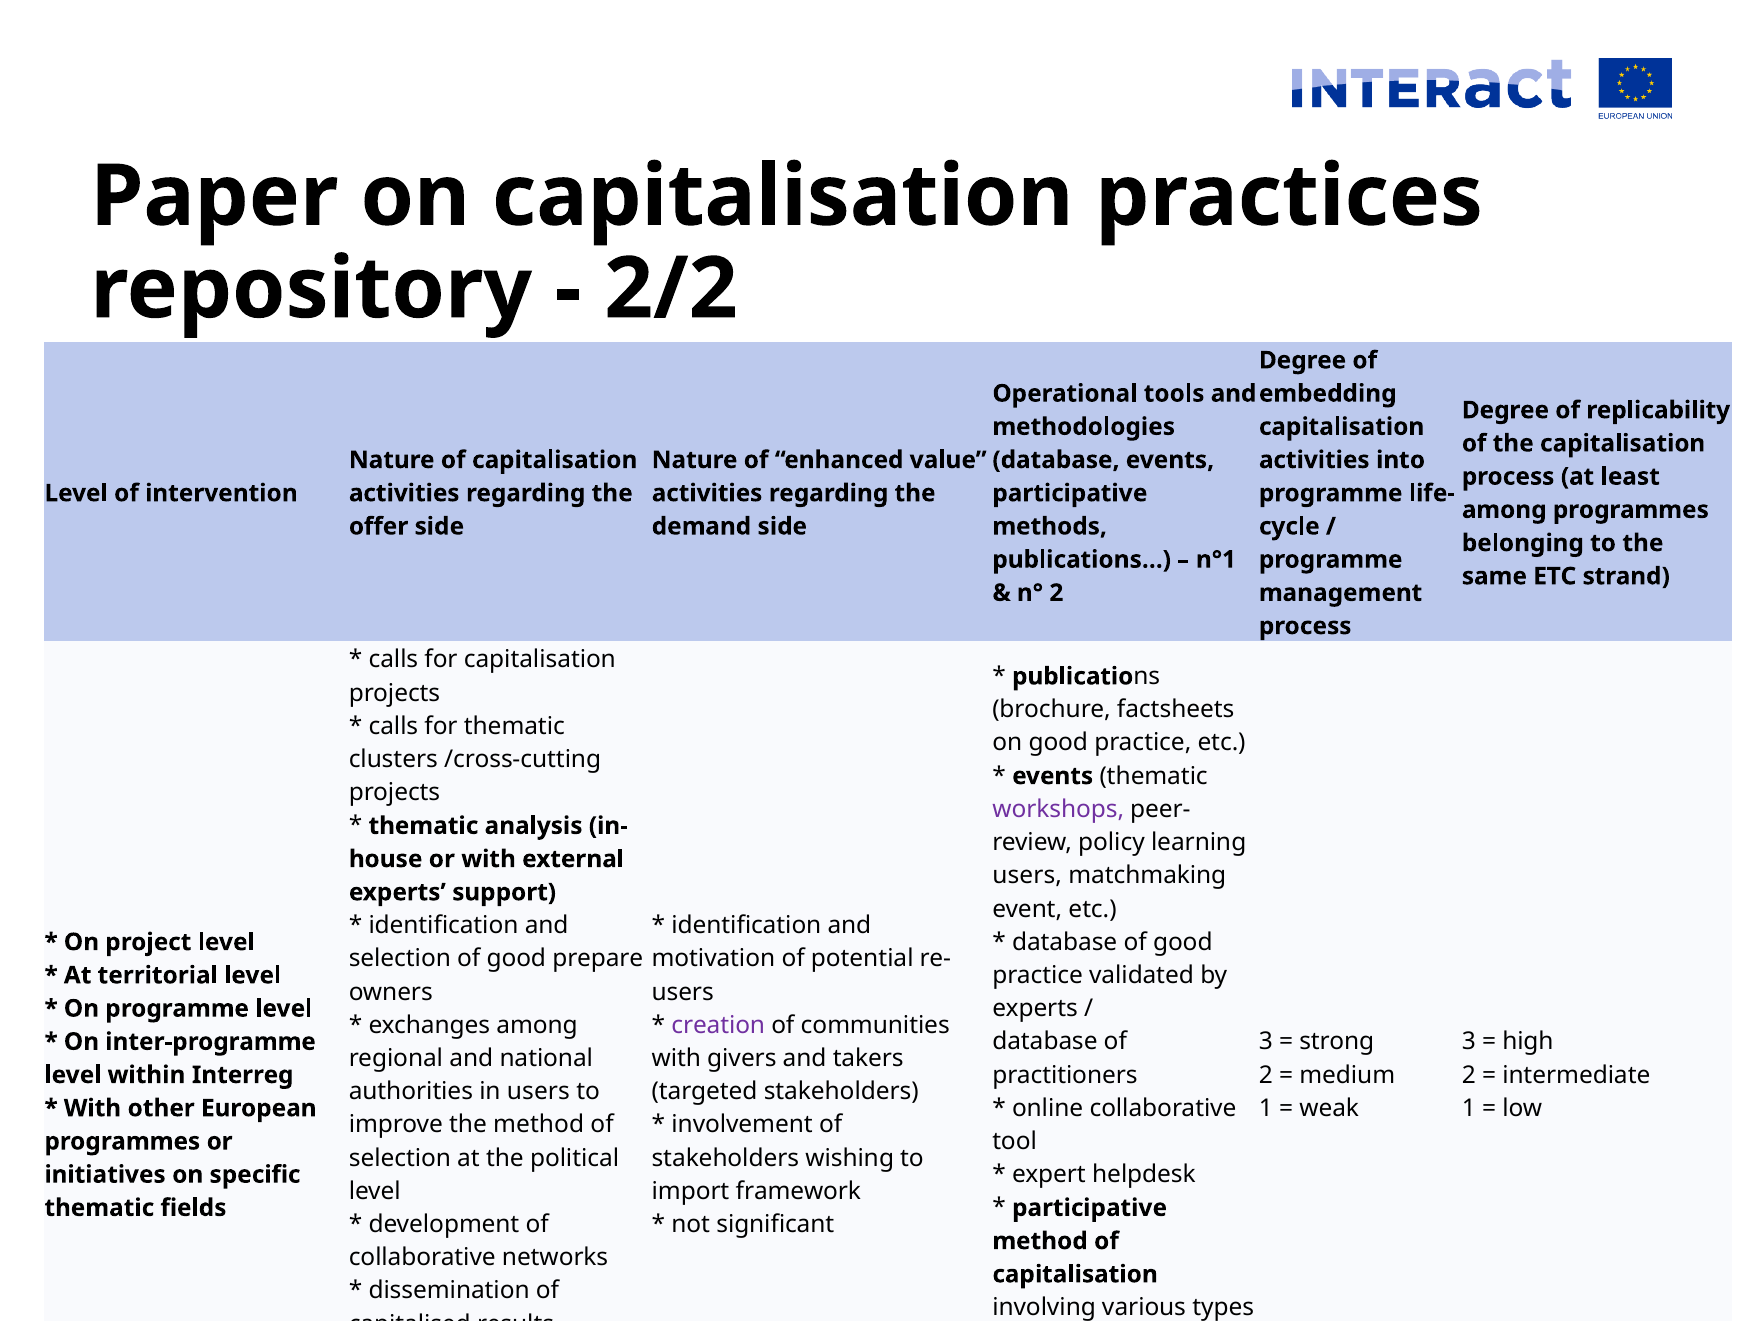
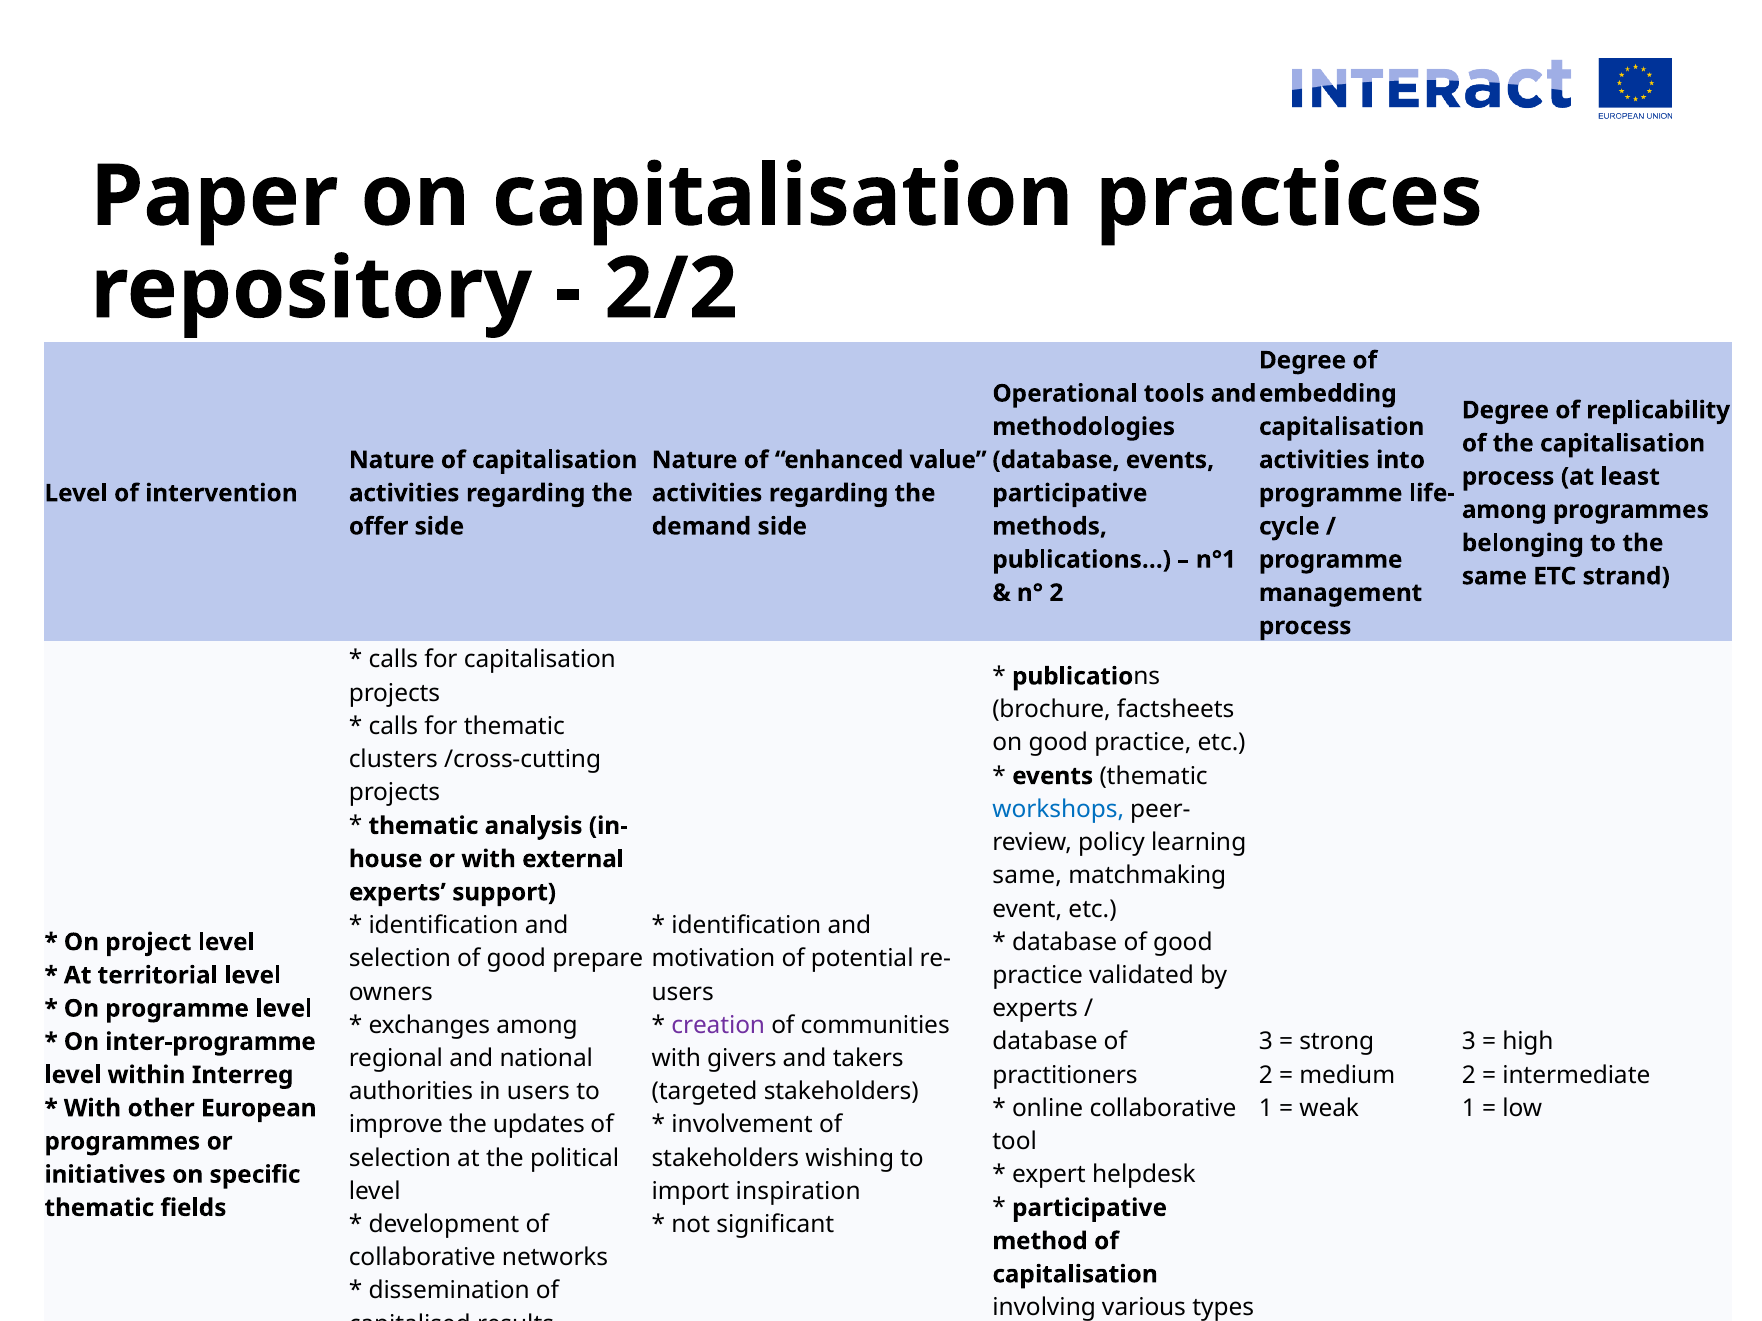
workshops colour: purple -> blue
users at (1027, 876): users -> same
the method: method -> updates
framework: framework -> inspiration
